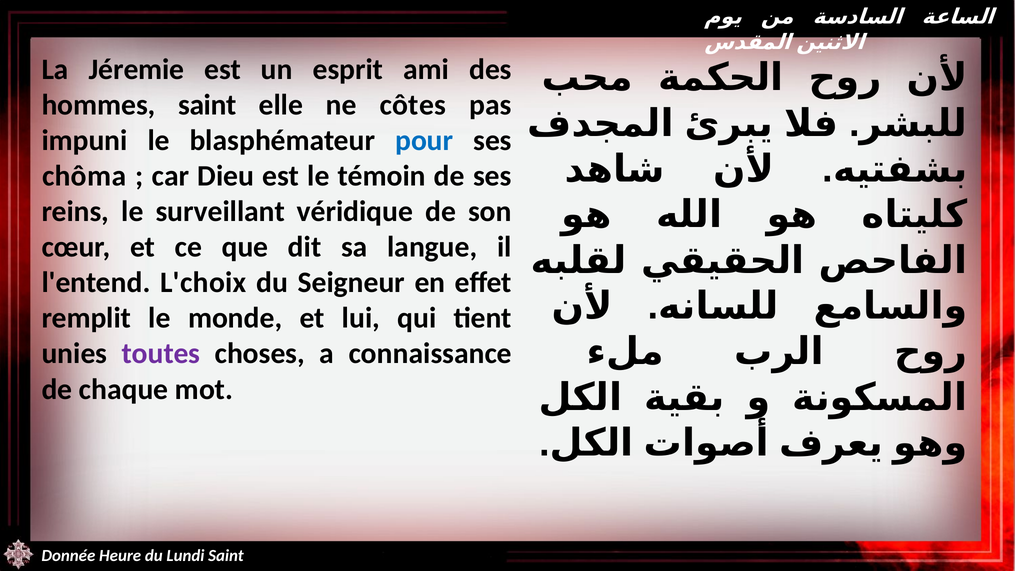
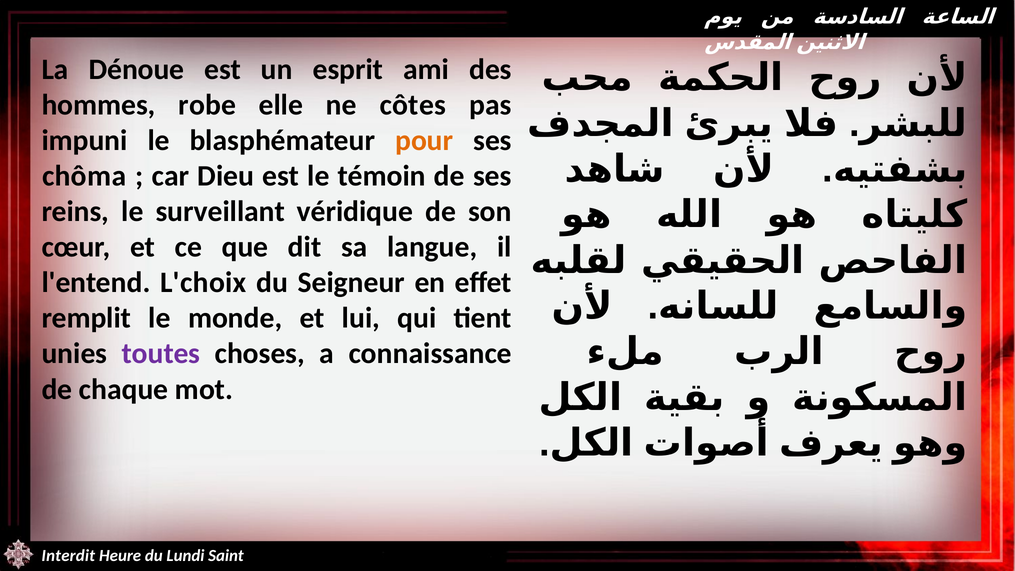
Jéremie: Jéremie -> Dénoue
hommes saint: saint -> robe
pour colour: blue -> orange
Donnée: Donnée -> Interdit
